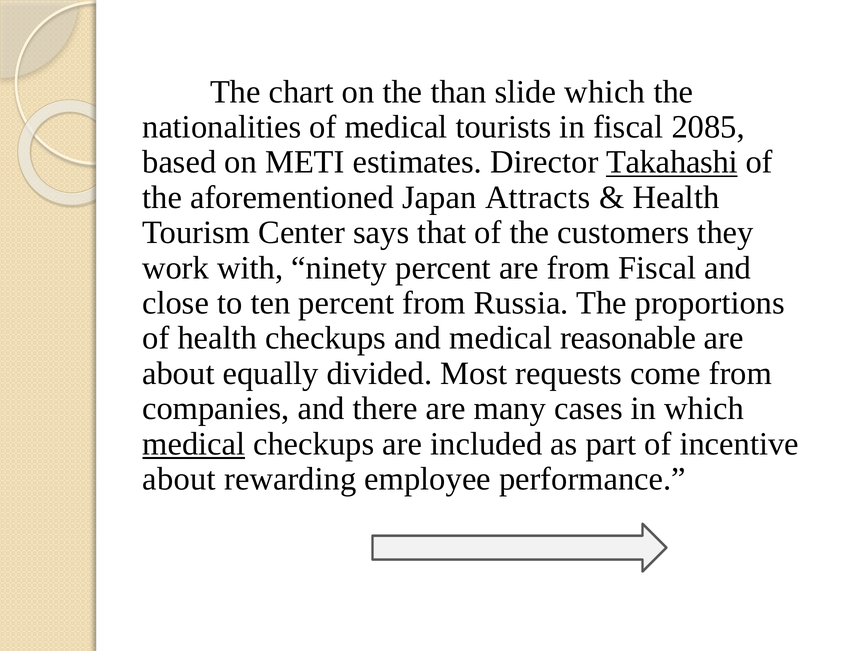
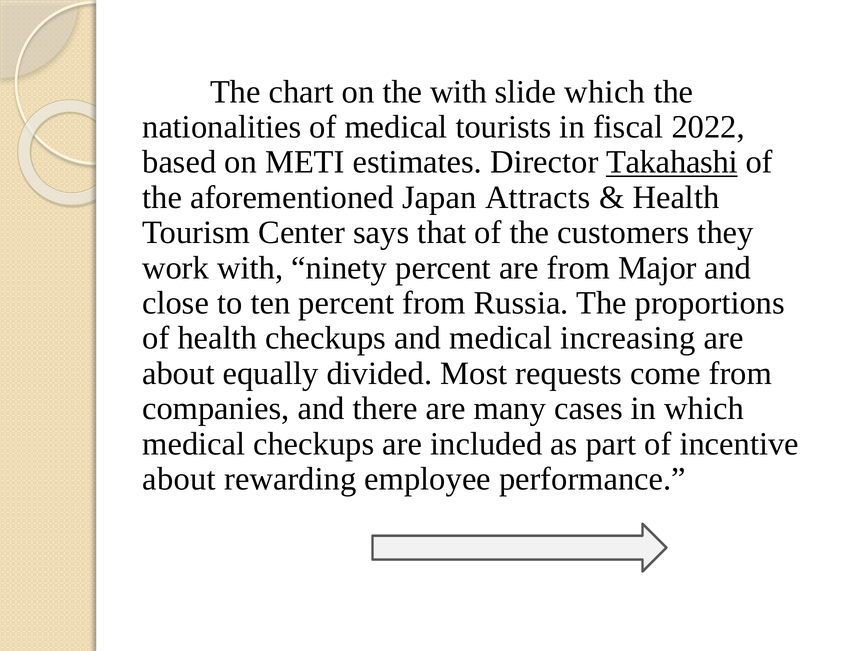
the than: than -> with
2085: 2085 -> 2022
from Fiscal: Fiscal -> Major
reasonable: reasonable -> increasing
medical at (194, 444) underline: present -> none
